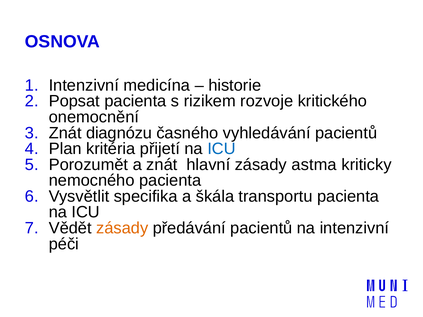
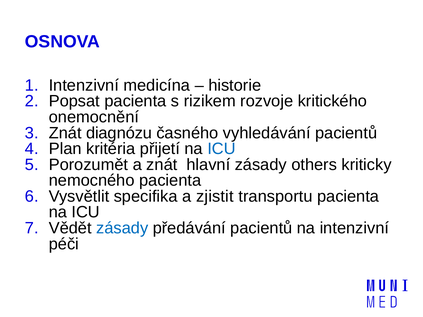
astma: astma -> others
škála: škála -> zjistit
zásady at (122, 228) colour: orange -> blue
